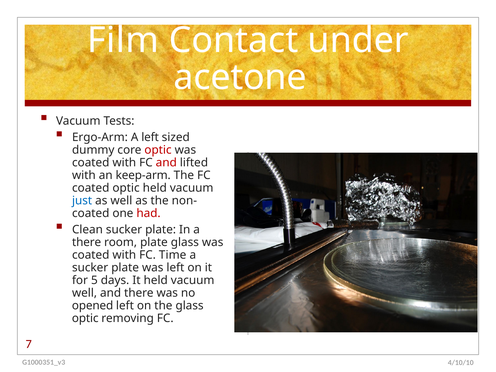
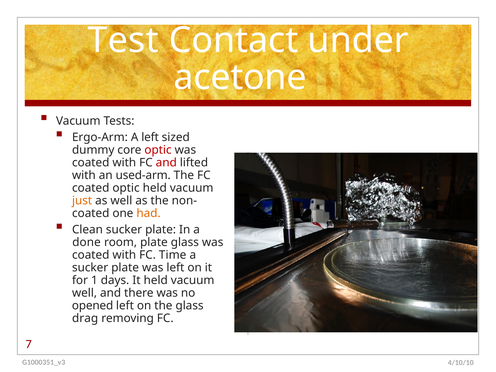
Film: Film -> Test
keep-arm: keep-arm -> used-arm
just colour: blue -> orange
had colour: red -> orange
there at (87, 242): there -> done
5: 5 -> 1
optic at (85, 318): optic -> drag
